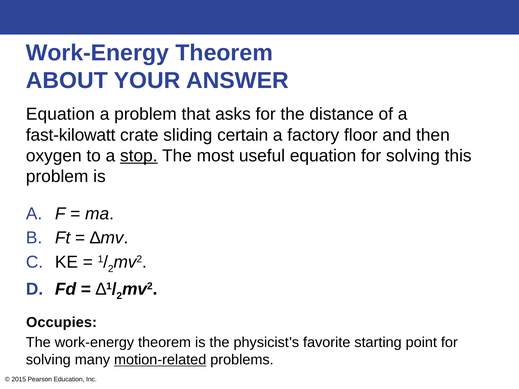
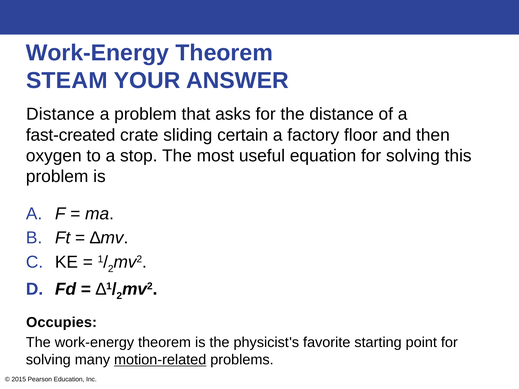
ABOUT: ABOUT -> STEAM
Equation at (60, 114): Equation -> Distance
fast-kilowatt: fast-kilowatt -> fast-created
stop underline: present -> none
